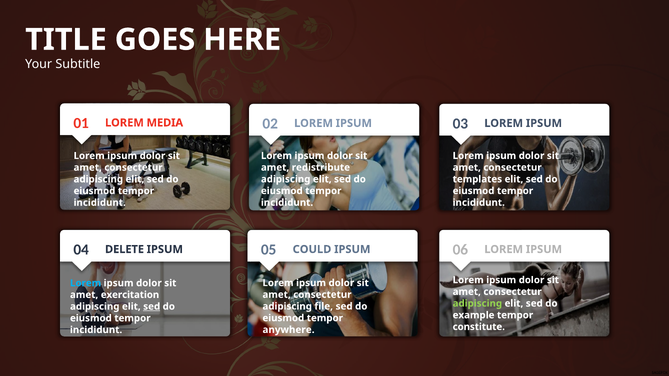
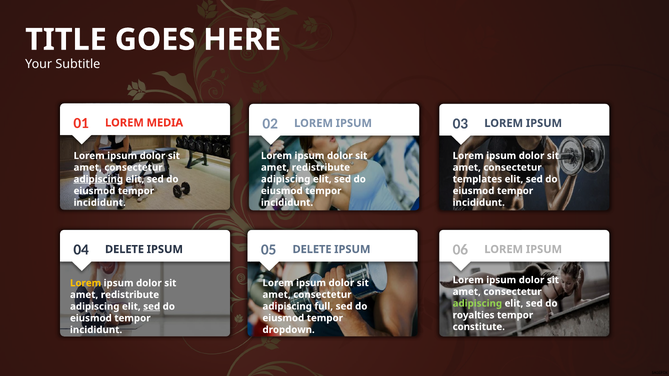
adipiscing at (98, 179) underline: none -> present
05 COULD: COULD -> DELETE
Lorem at (86, 283) colour: light blue -> yellow
exercitation at (130, 295): exercitation -> redistribute
file: file -> full
example: example -> royalties
anywhere: anywhere -> dropdown
